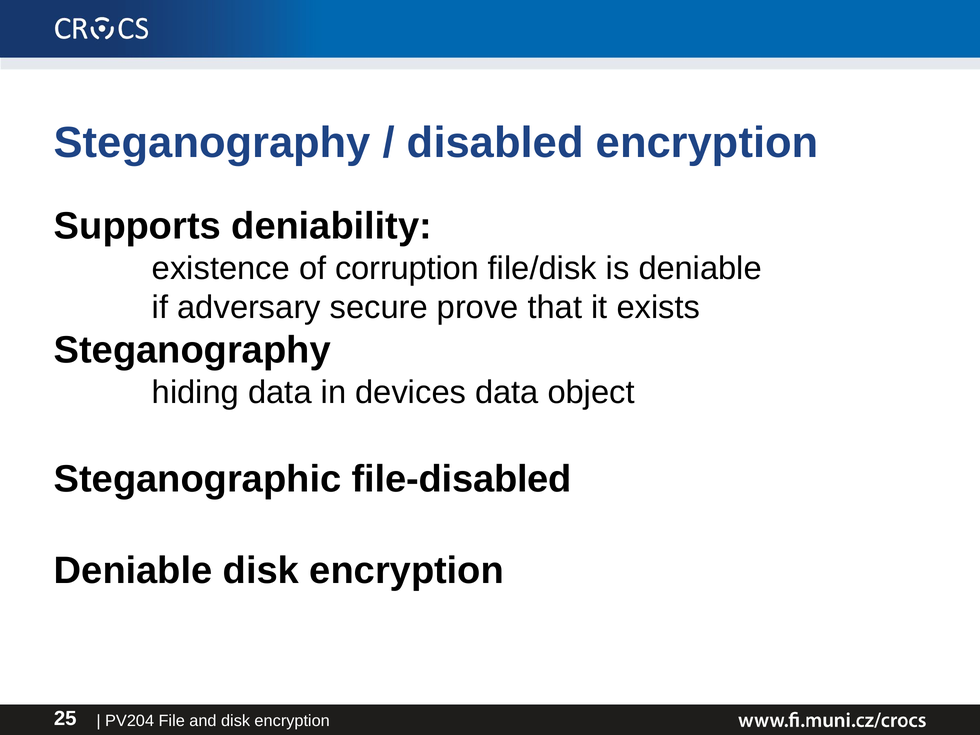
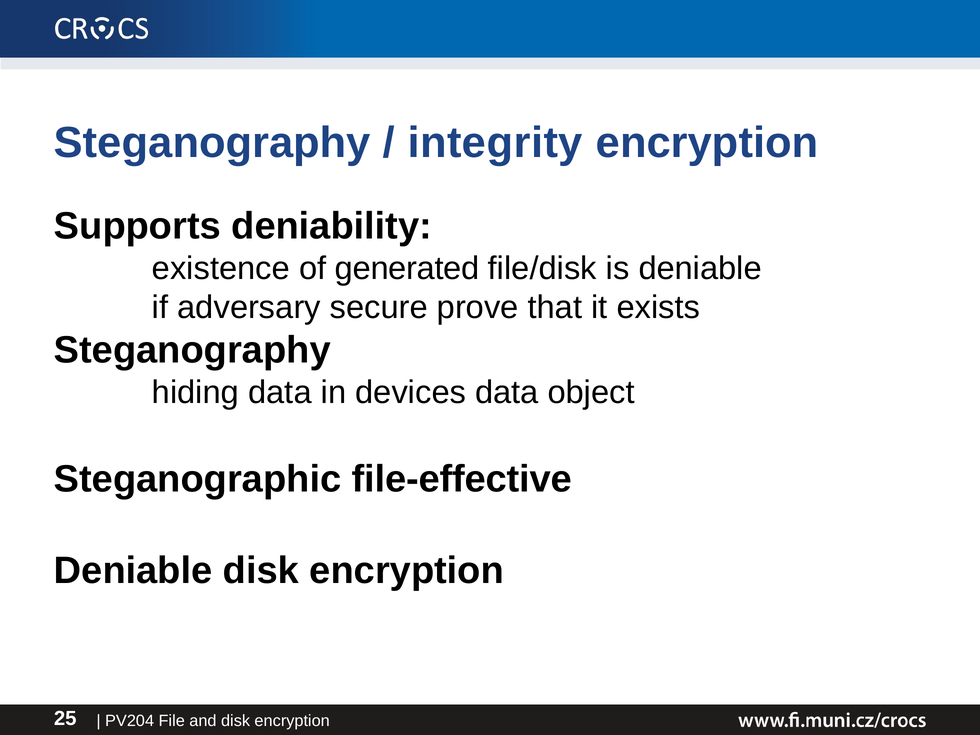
disabled: disabled -> integrity
corruption: corruption -> generated
file-disabled: file-disabled -> file-effective
